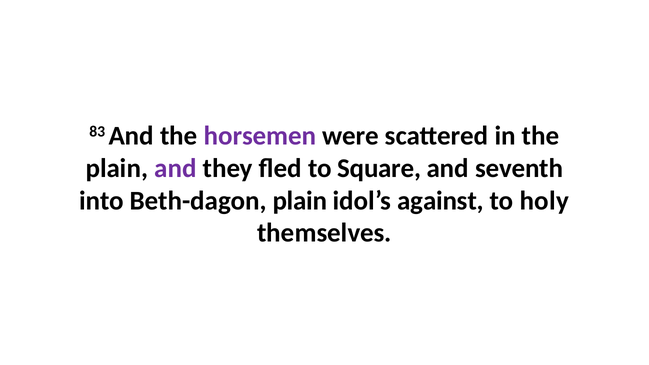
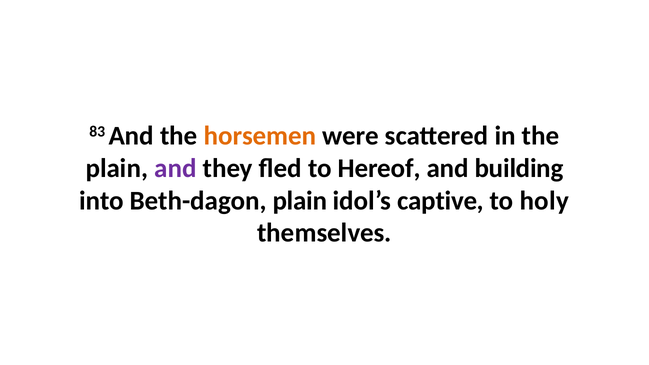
horsemen colour: purple -> orange
Square: Square -> Hereof
seventh: seventh -> building
against: against -> captive
